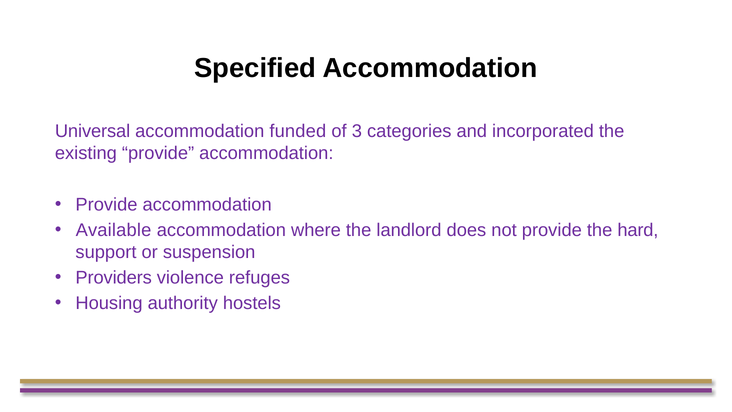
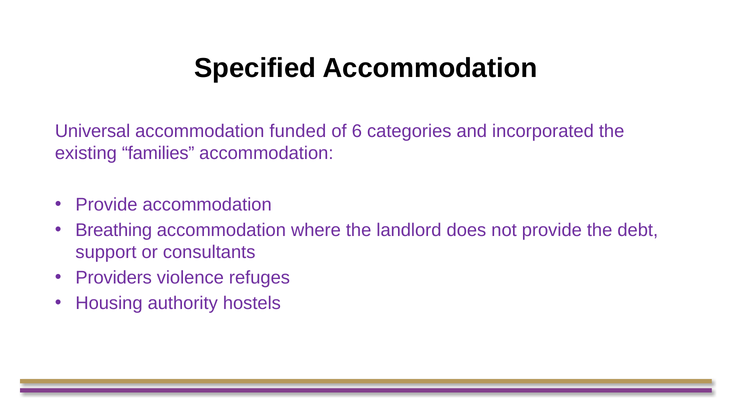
3: 3 -> 6
existing provide: provide -> families
Available: Available -> Breathing
hard: hard -> debt
suspension: suspension -> consultants
